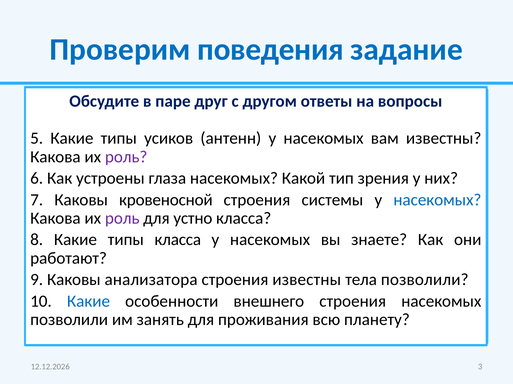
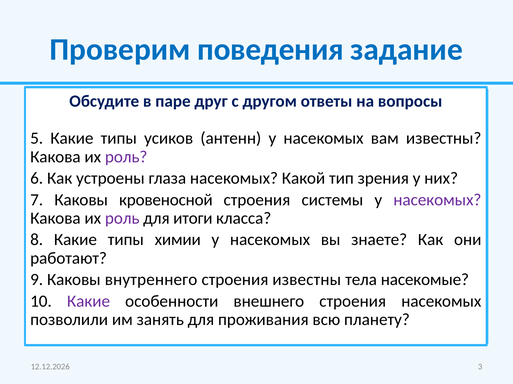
насекомых at (437, 200) colour: blue -> purple
устно: устно -> итоги
класса at (178, 240): класса -> химии
анализатора: анализатора -> внутреннего
тела позволили: позволили -> насекомые
Какие at (88, 302) colour: blue -> purple
